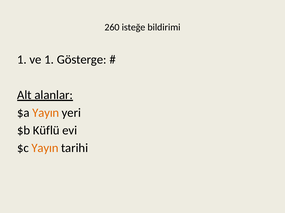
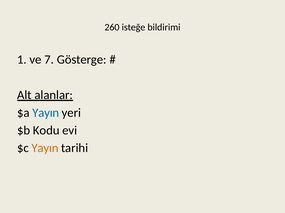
ve 1: 1 -> 7
Yayın at (46, 113) colour: orange -> blue
Küflü: Küflü -> Kodu
